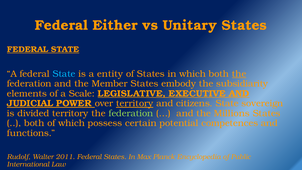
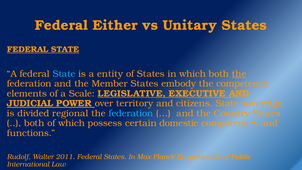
subsidiarity: subsidiarity -> competence
territory at (135, 103) underline: present -> none
divided territory: territory -> regional
federation at (131, 113) colour: light green -> light blue
Millions: Millions -> Country
potential: potential -> domestic
